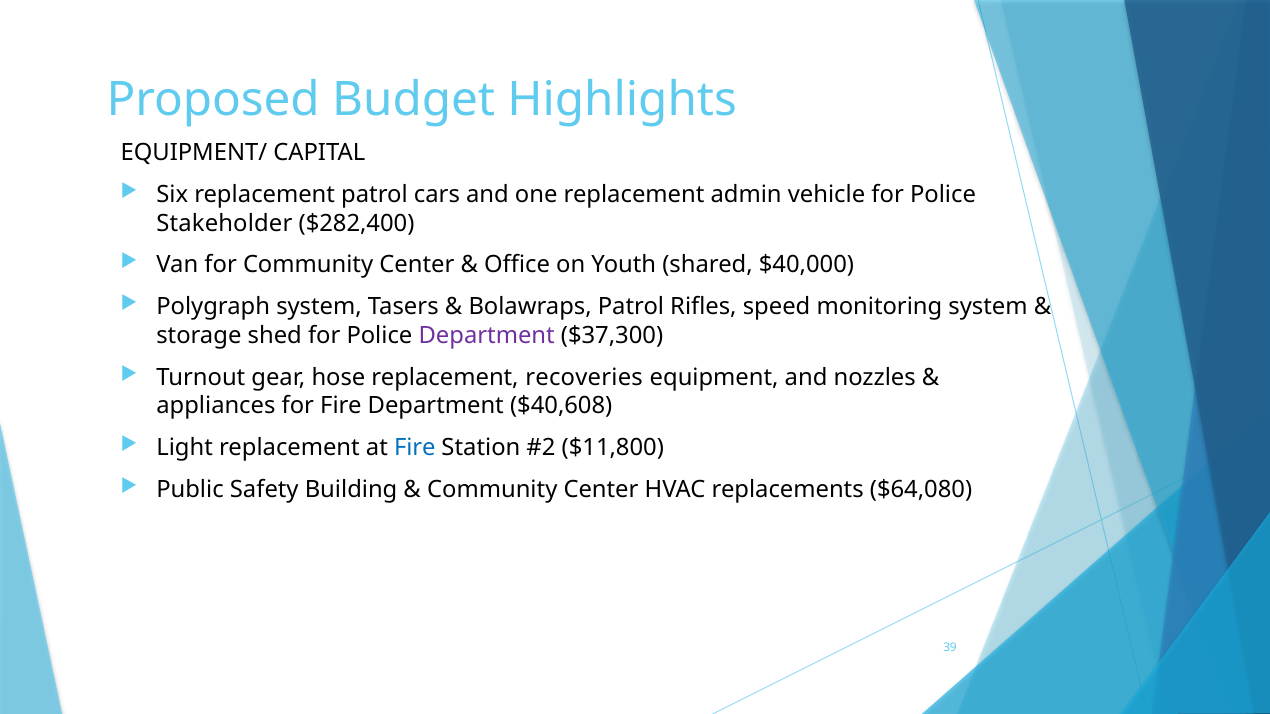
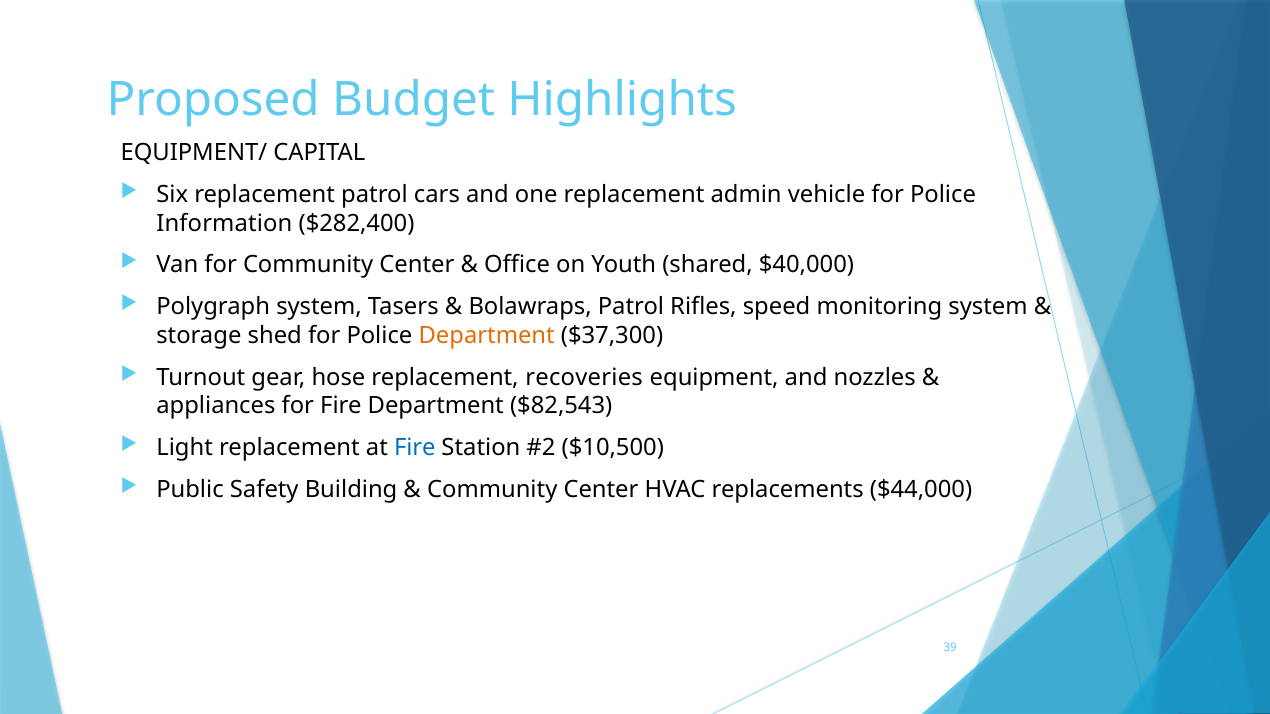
Stakeholder: Stakeholder -> Information
Department at (487, 336) colour: purple -> orange
$40,608: $40,608 -> $82,543
$11,800: $11,800 -> $10,500
$64,080: $64,080 -> $44,000
